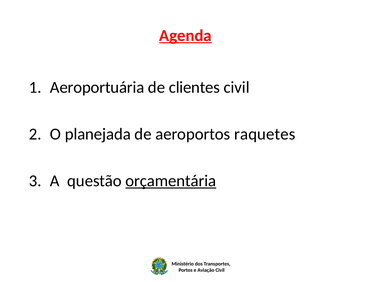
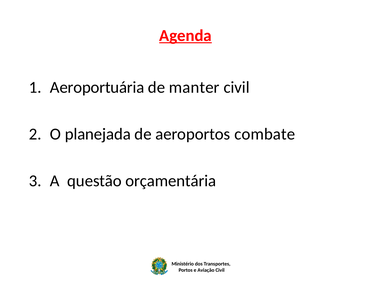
clientes: clientes -> manter
raquetes: raquetes -> combate
orçamentária underline: present -> none
